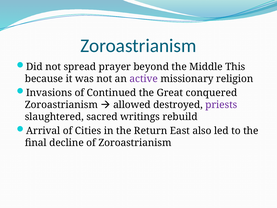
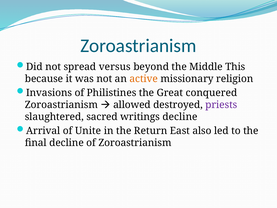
prayer: prayer -> versus
active colour: purple -> orange
Continued: Continued -> Philistines
writings rebuild: rebuild -> decline
Cities: Cities -> Unite
